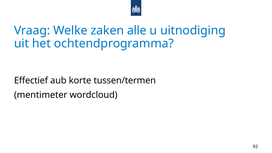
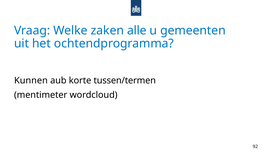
uitnodiging: uitnodiging -> gemeenten
Effectief: Effectief -> Kunnen
